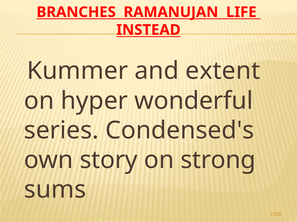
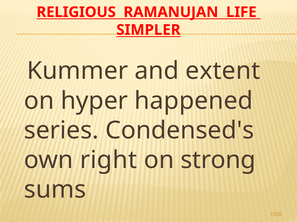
BRANCHES: BRANCHES -> RELIGIOUS
INSTEAD: INSTEAD -> SIMPLER
wonderful: wonderful -> happened
story: story -> right
